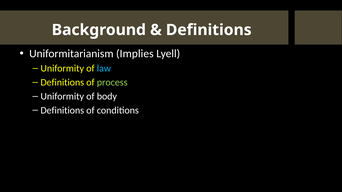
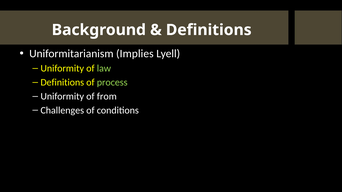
law colour: light blue -> light green
body: body -> from
Definitions at (62, 110): Definitions -> Challenges
